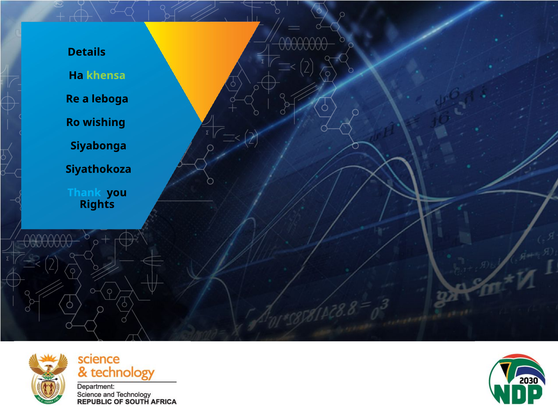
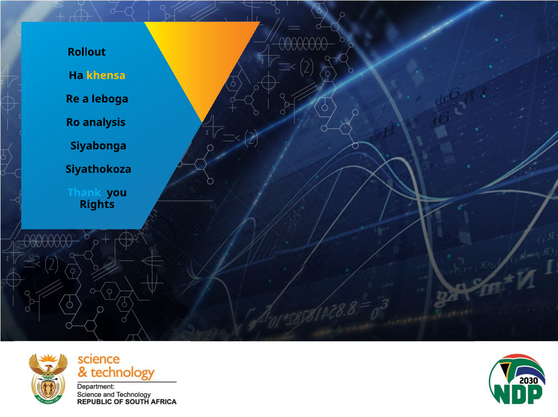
Details: Details -> Rollout
khensa colour: light green -> yellow
wishing: wishing -> analysis
